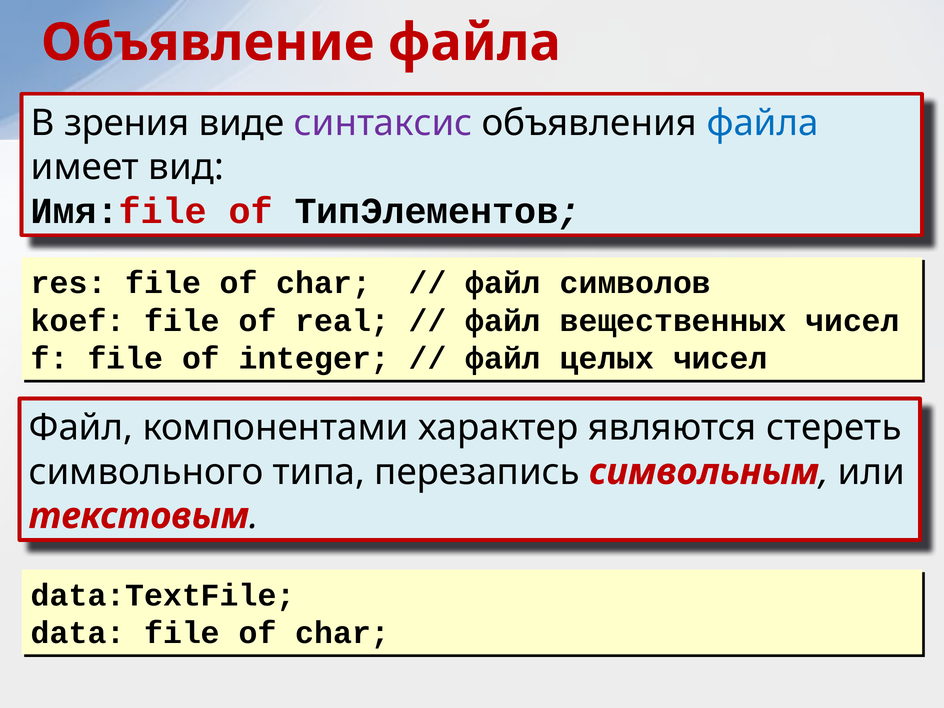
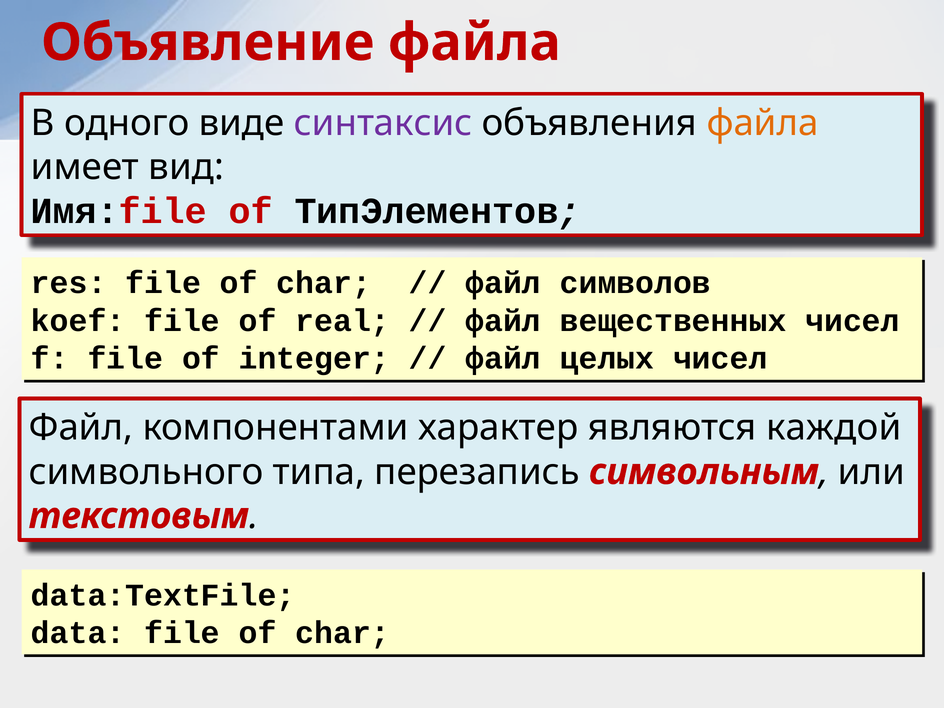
зрения: зрения -> одного
файла at (763, 123) colour: blue -> orange
стереть: стереть -> каждой
